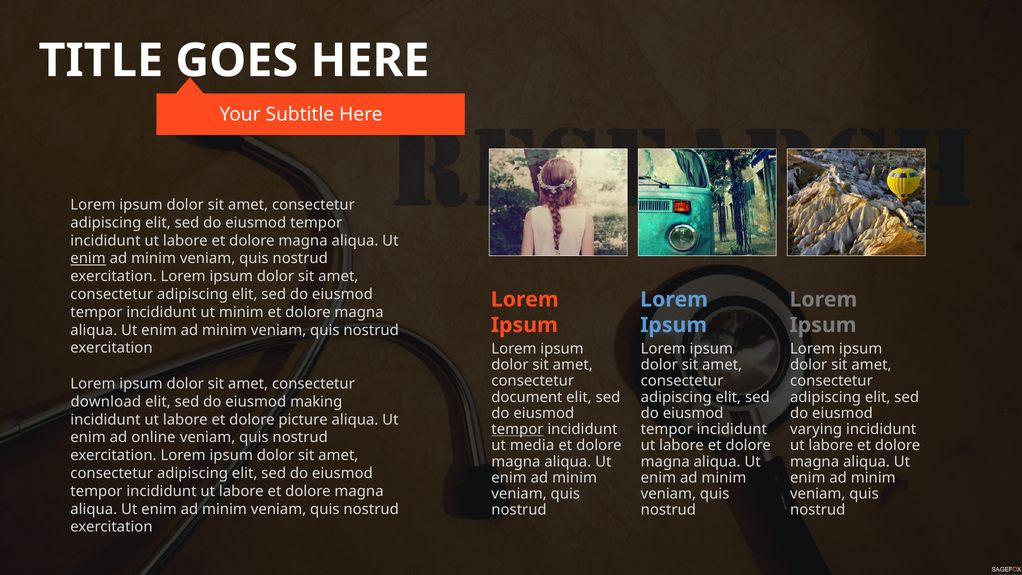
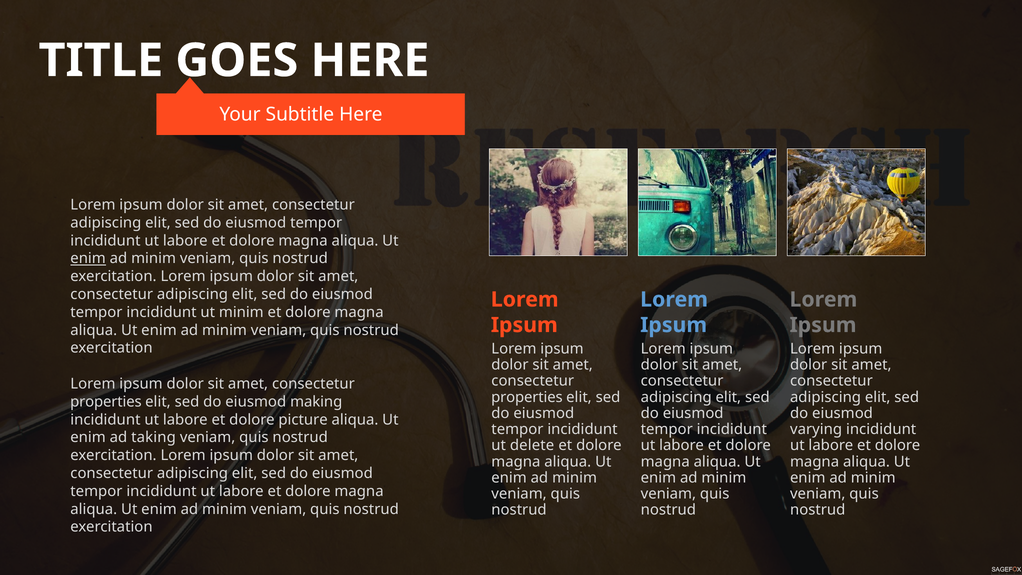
document at (527, 397): document -> properties
download at (106, 402): download -> properties
tempor at (517, 429) underline: present -> none
online: online -> taking
media: media -> delete
